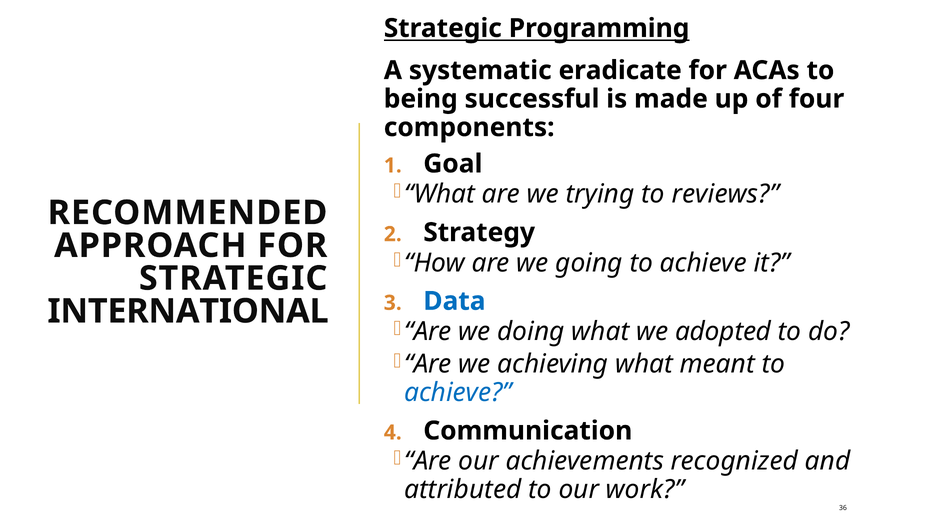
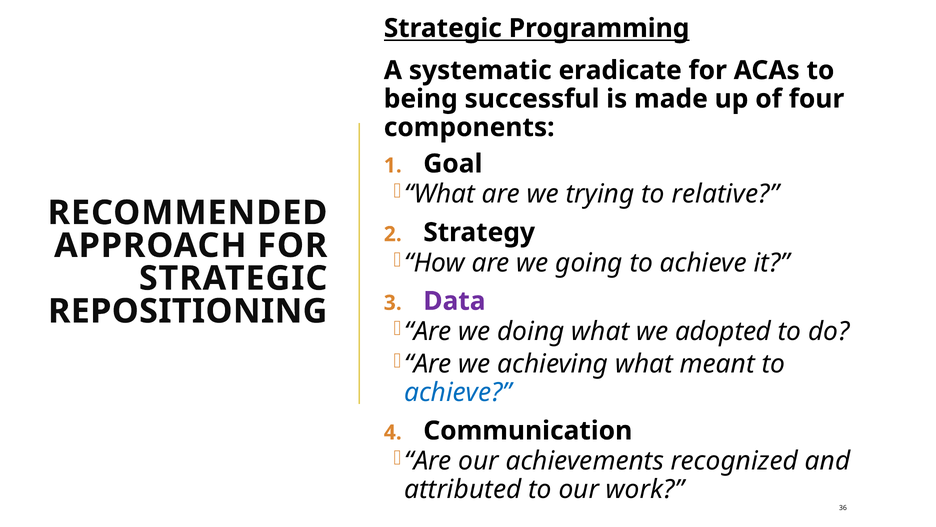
reviews: reviews -> relative
Data colour: blue -> purple
INTERNATIONAL: INTERNATIONAL -> REPOSITIONING
